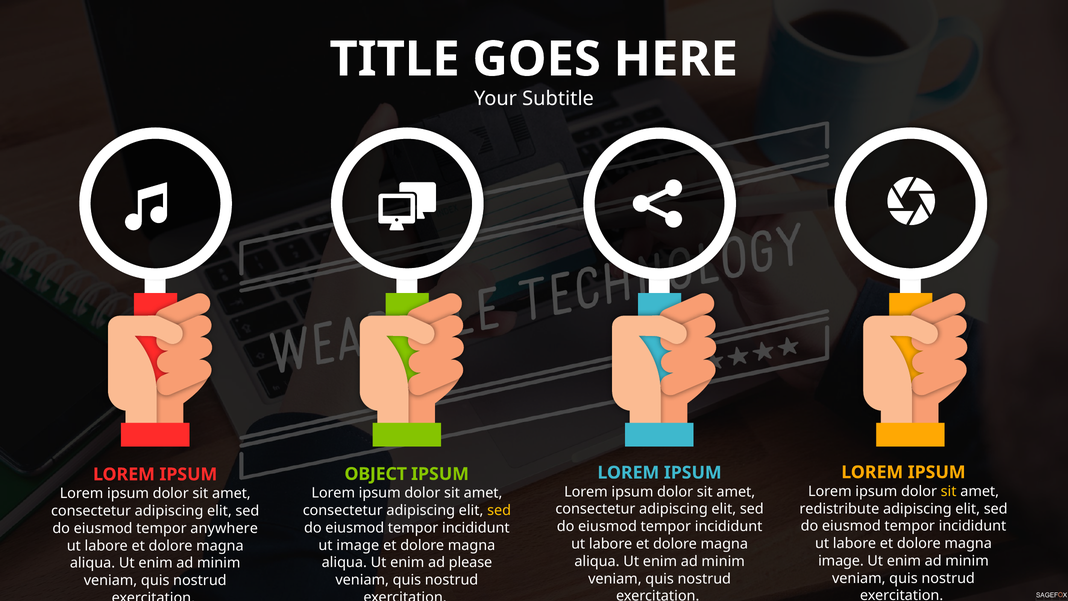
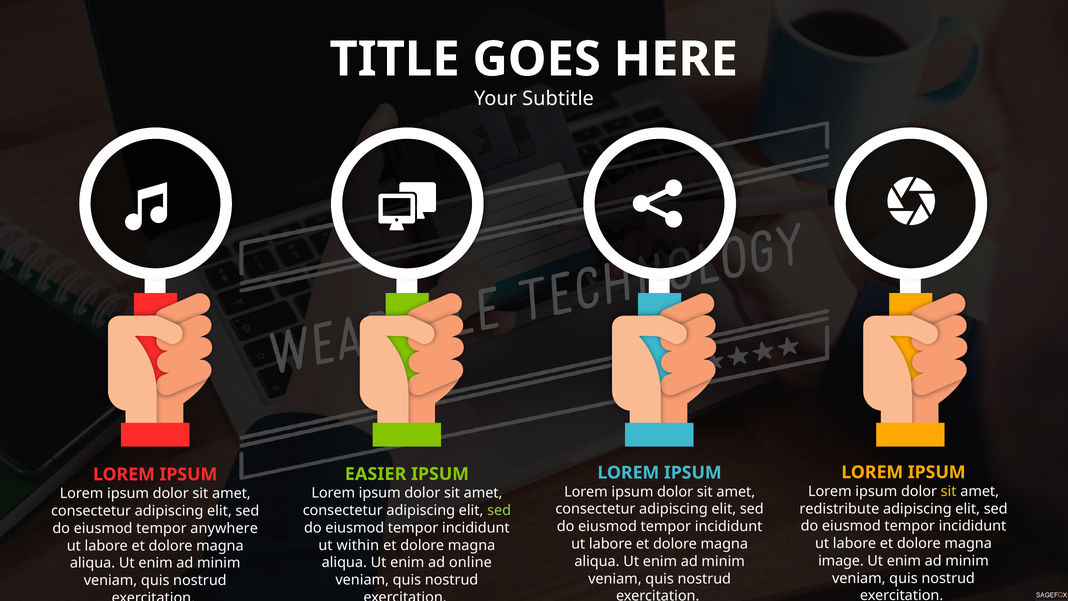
OBJECT: OBJECT -> EASIER
sed at (499, 510) colour: yellow -> light green
ut image: image -> within
please: please -> online
